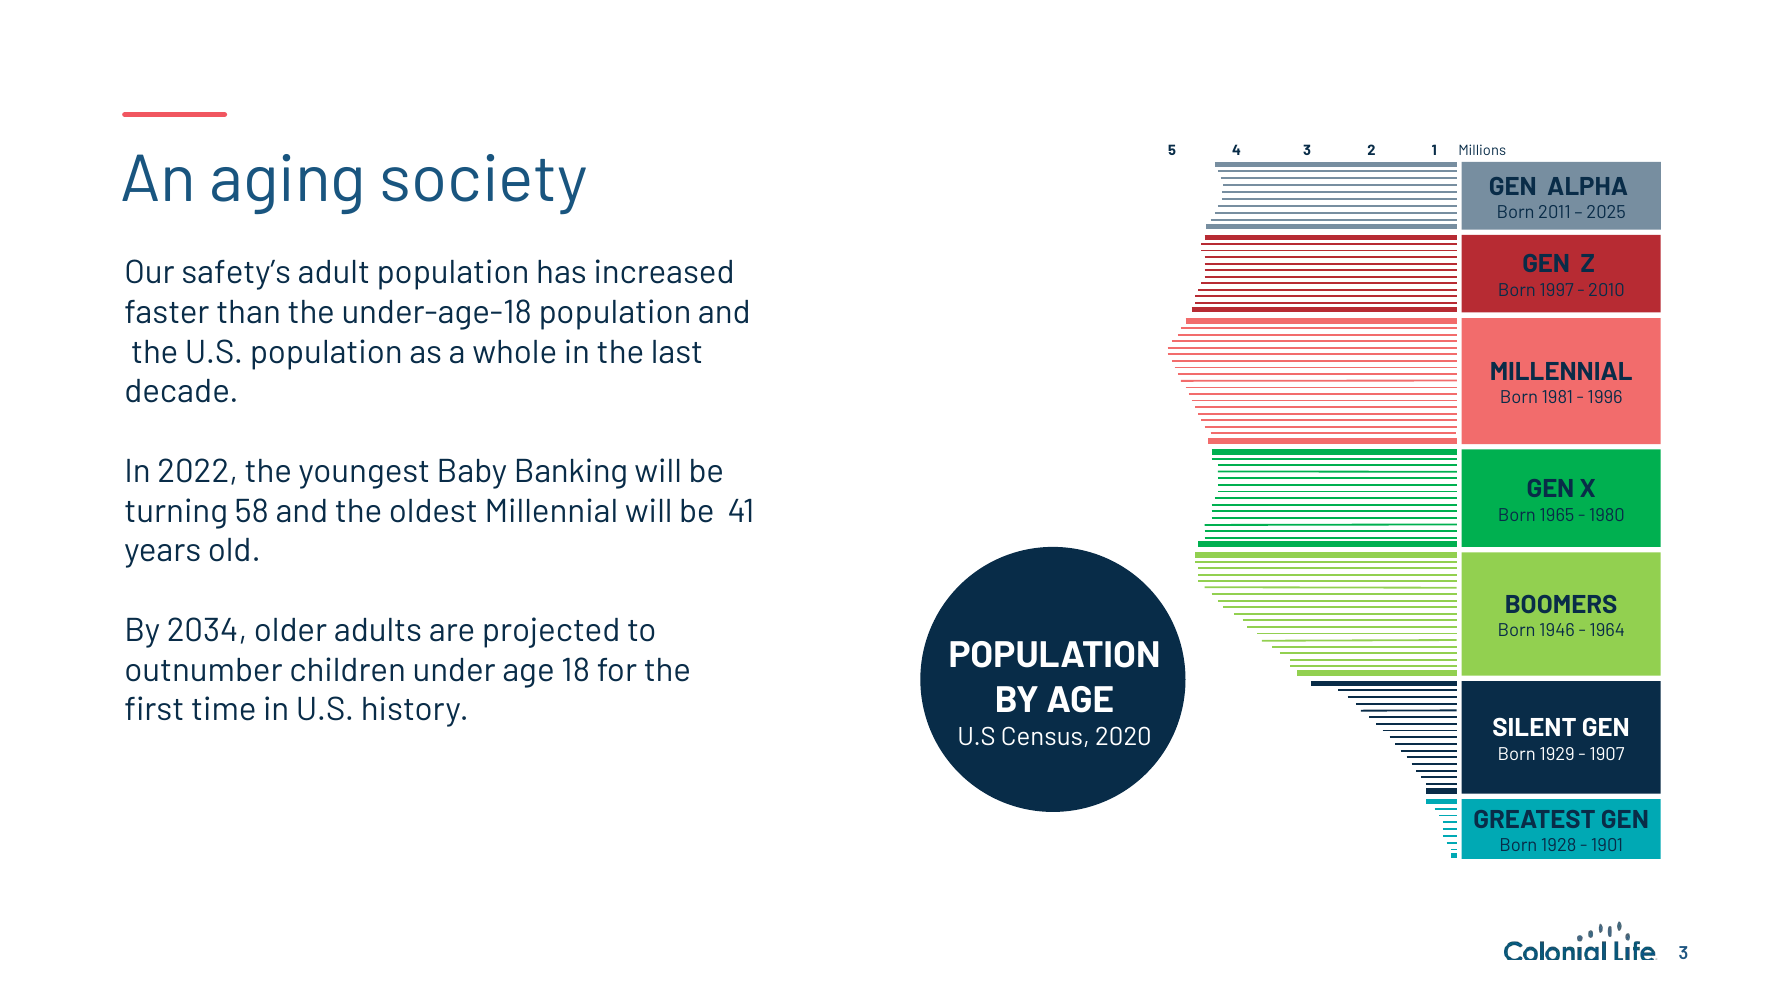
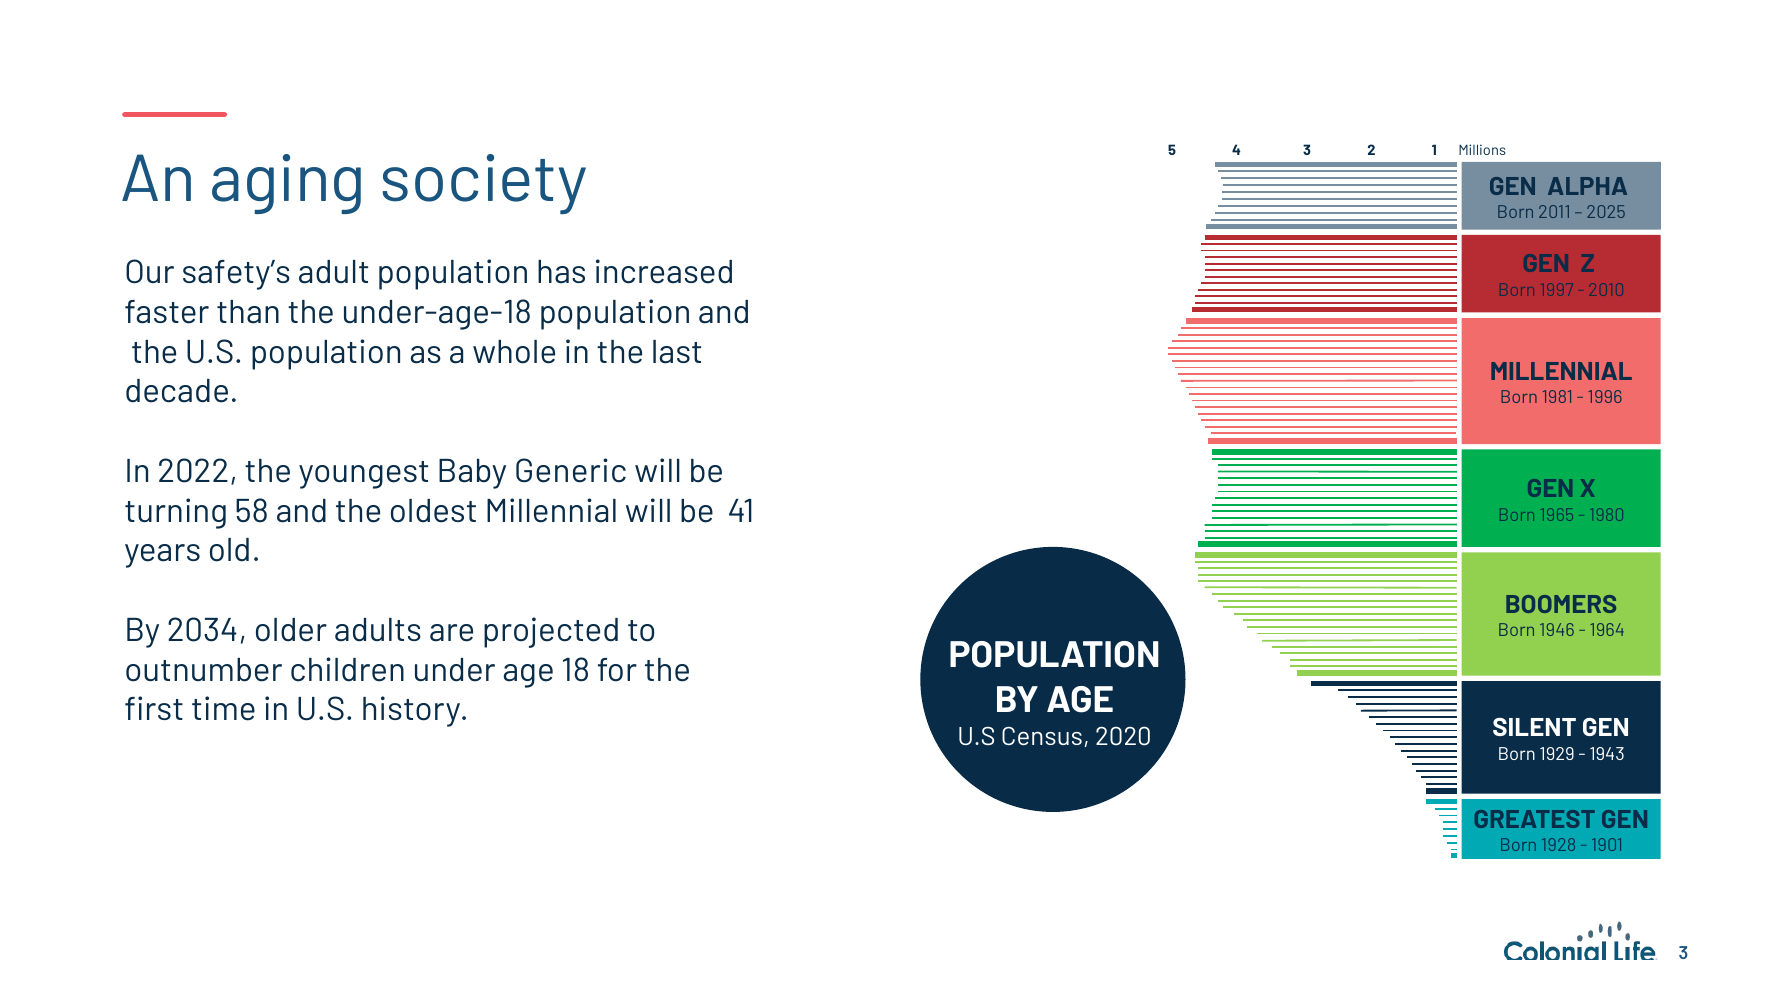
Banking: Banking -> Generic
1907: 1907 -> 1943
